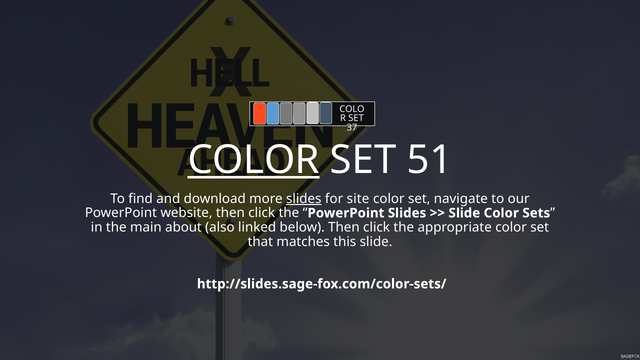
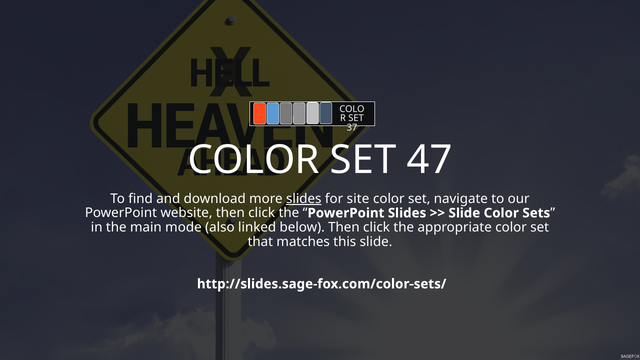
COLOR at (254, 160) underline: present -> none
51: 51 -> 47
about: about -> mode
